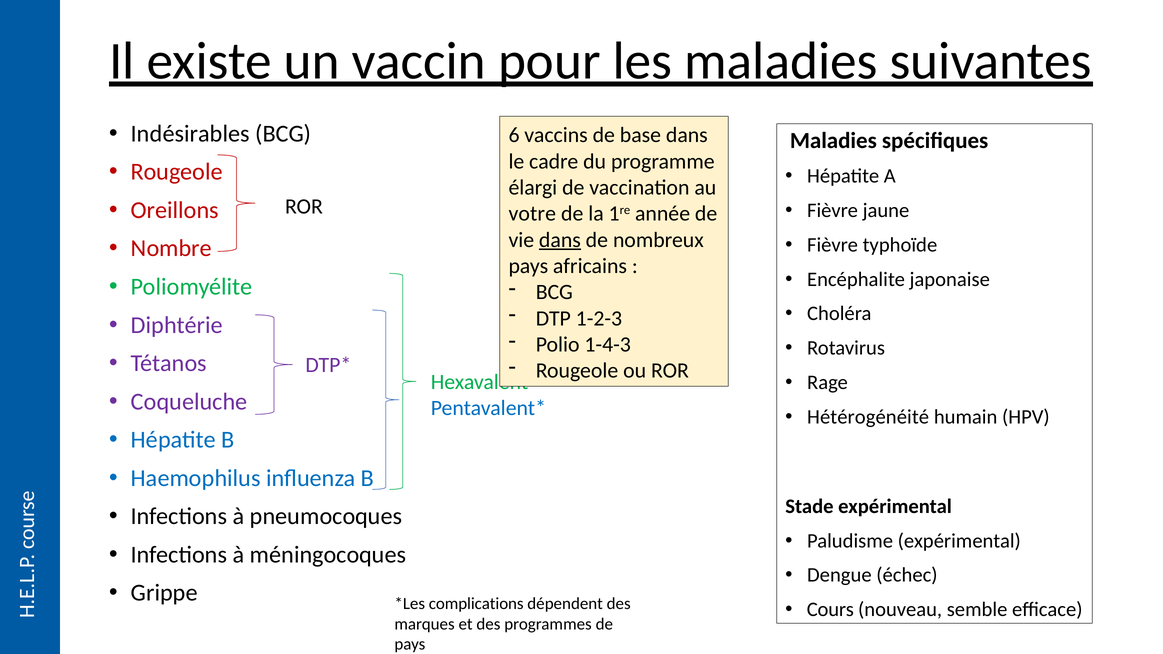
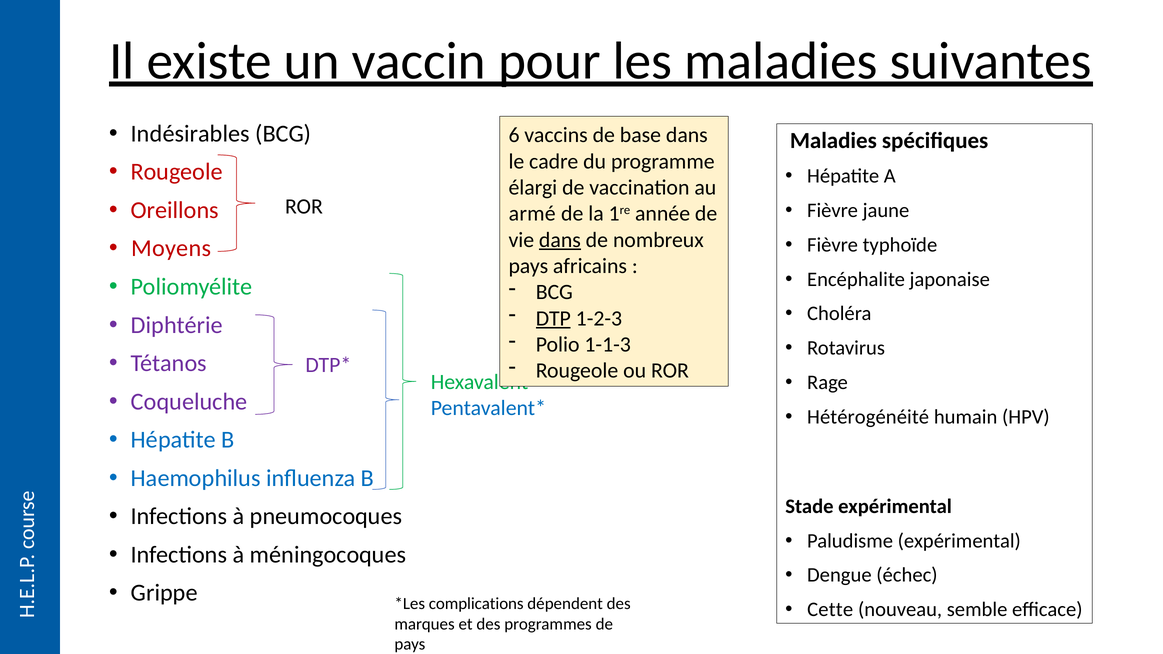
votre: votre -> armé
Nombre: Nombre -> Moyens
DTP underline: none -> present
1-4-3: 1-4-3 -> 1-1-3
Cours: Cours -> Cette
